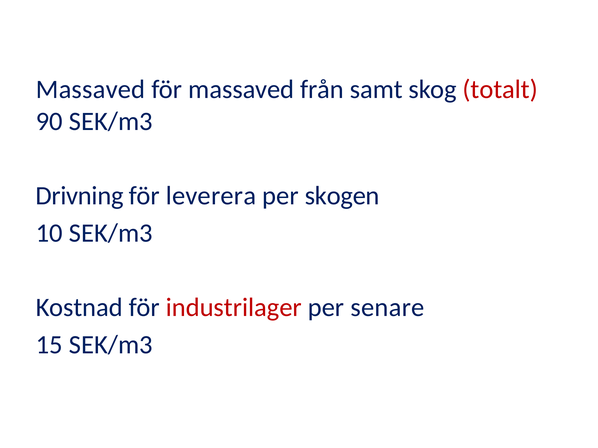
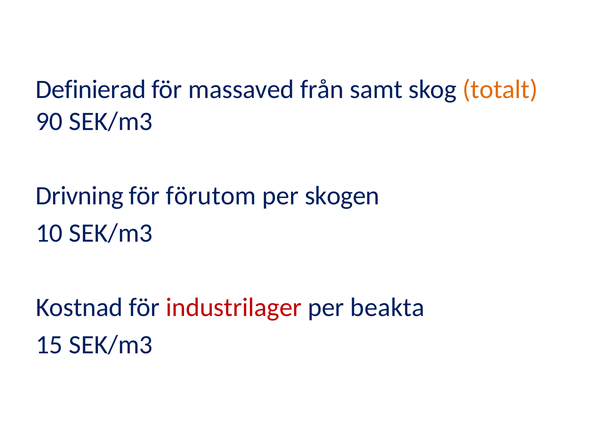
Massaved at (91, 90): Massaved -> Definierad
totalt colour: red -> orange
leverera: leverera -> förutom
senare: senare -> beakta
